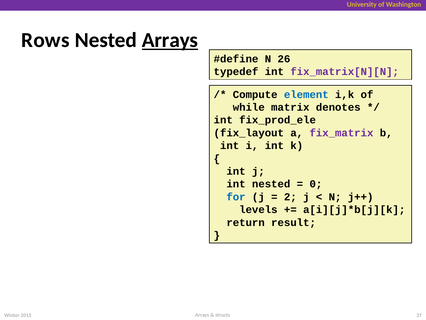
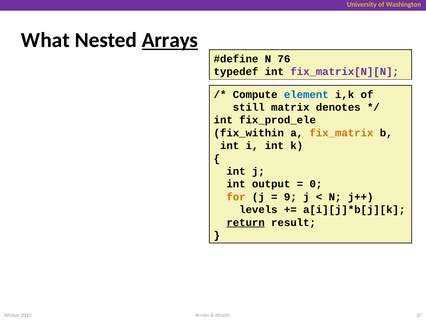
Rows: Rows -> What
26: 26 -> 76
while: while -> still
fix_layout: fix_layout -> fix_within
fix_matrix colour: purple -> orange
int nested: nested -> output
for colour: blue -> orange
2: 2 -> 9
return underline: none -> present
